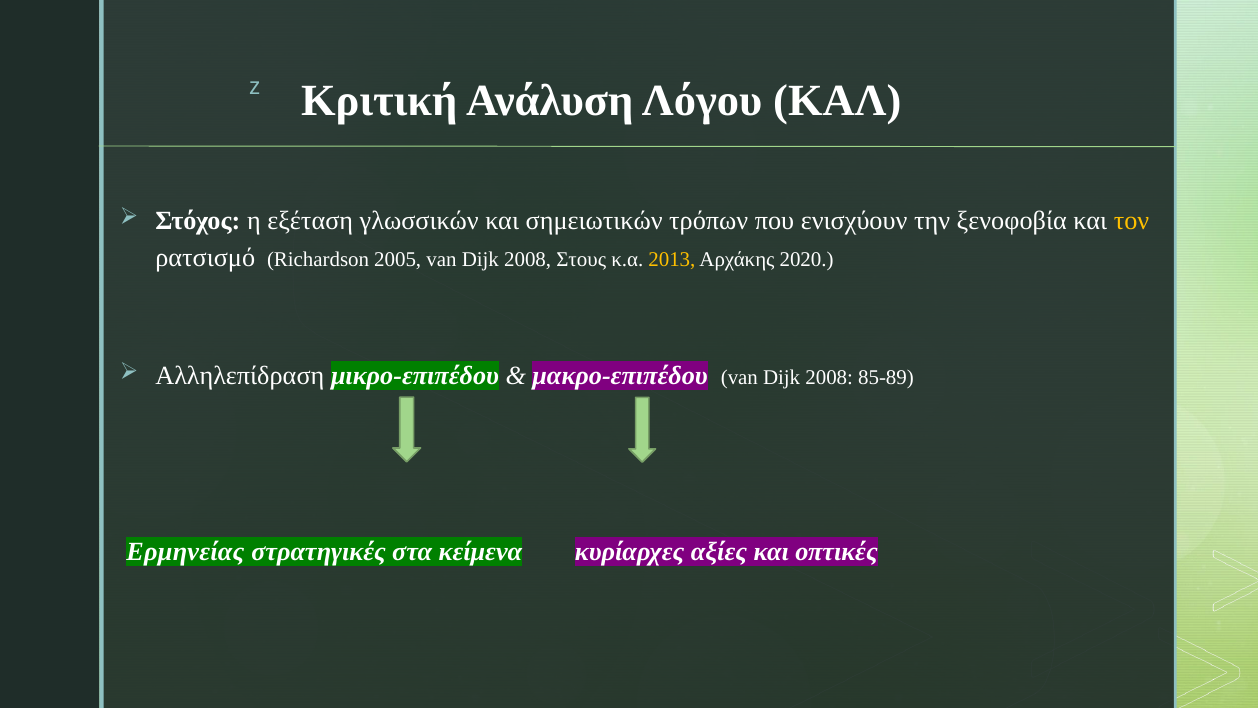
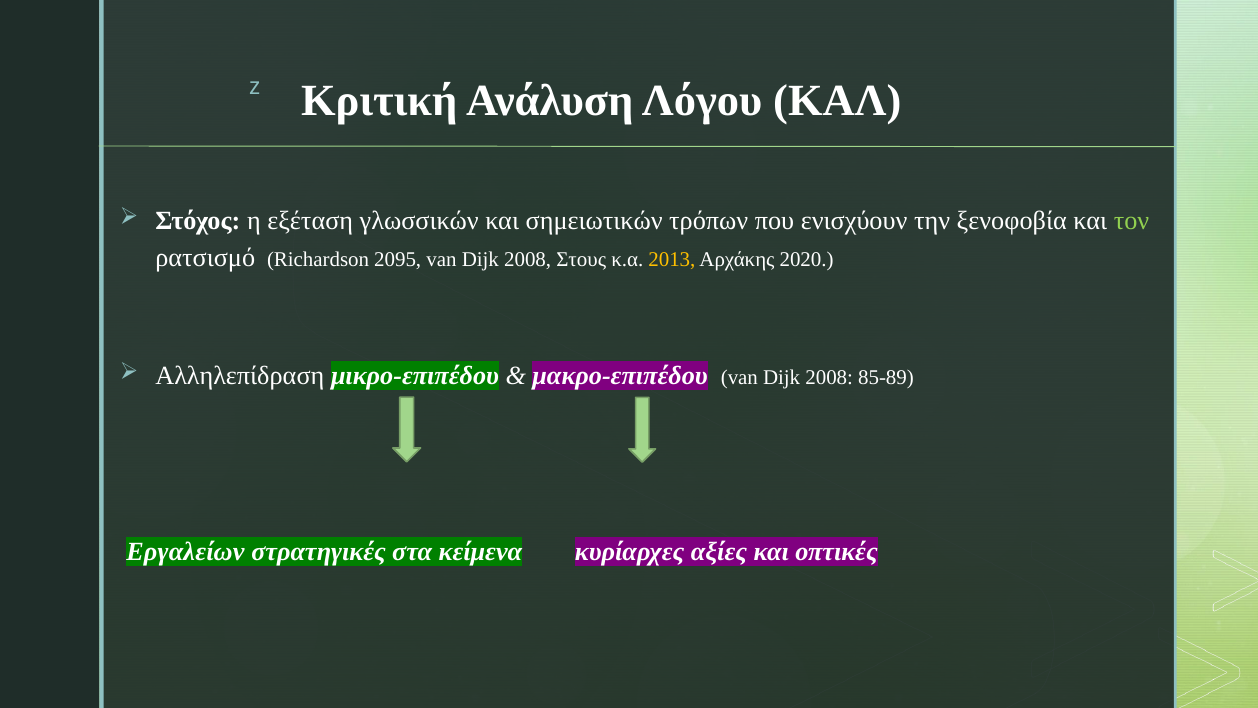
τον colour: yellow -> light green
2005: 2005 -> 2095
Ερμηνείας: Ερμηνείας -> Εργαλείων
